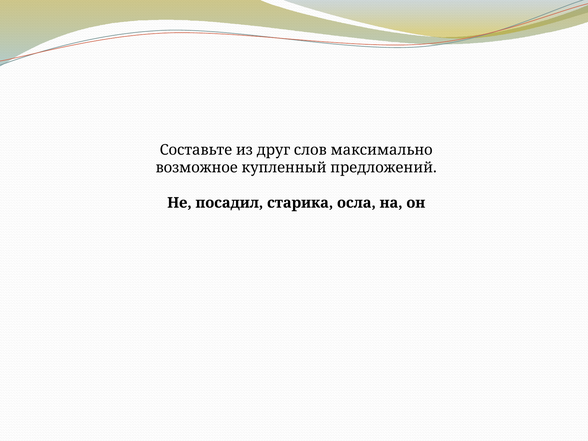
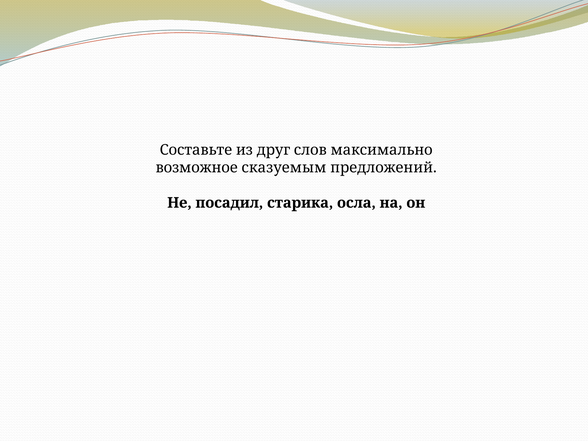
купленный: купленный -> сказуемым
